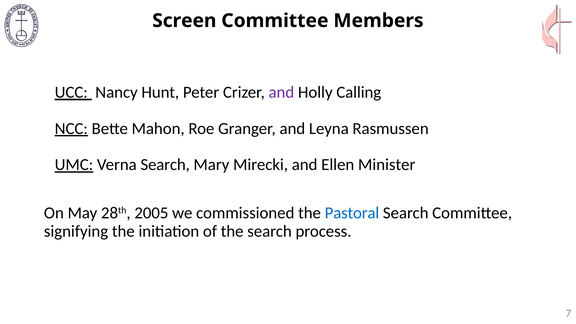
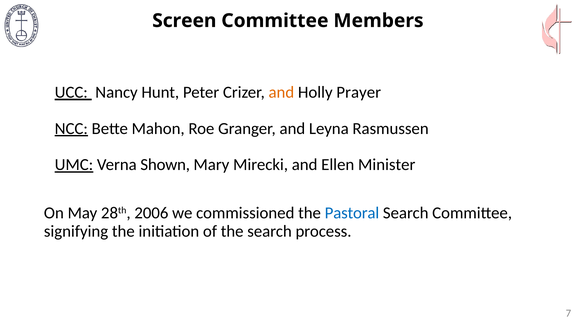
and at (281, 92) colour: purple -> orange
Calling: Calling -> Prayer
Verna Search: Search -> Shown
2005: 2005 -> 2006
